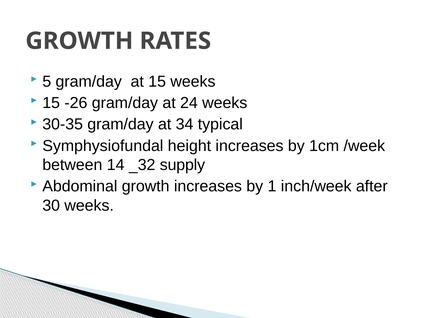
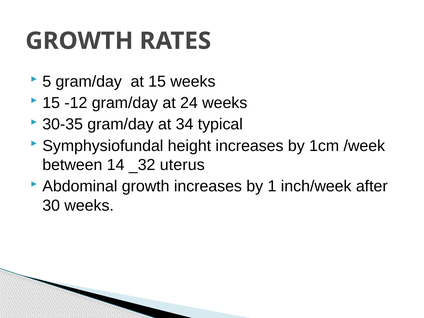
-26: -26 -> -12
supply: supply -> uterus
